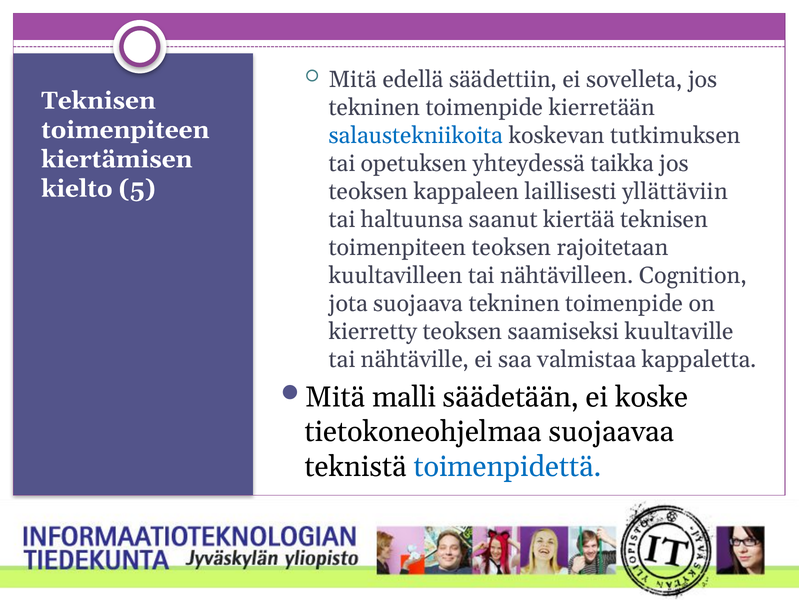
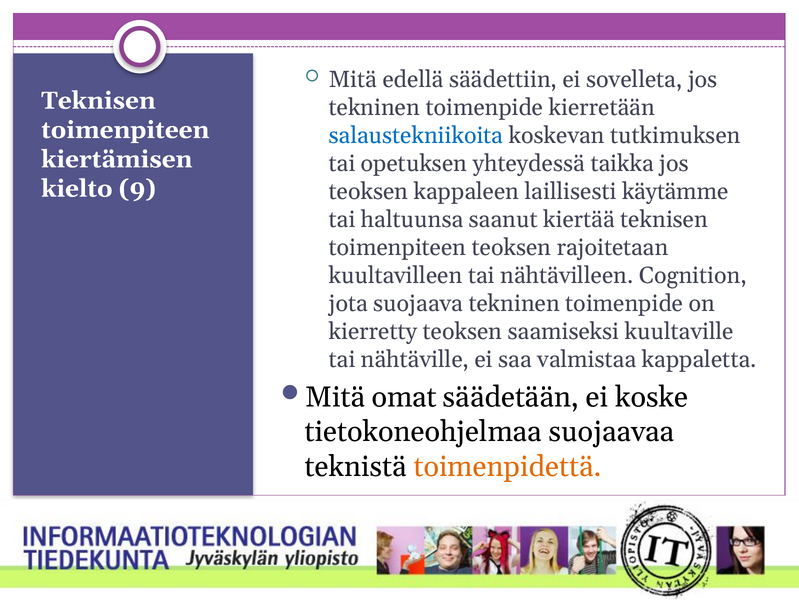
5: 5 -> 9
yllättäviin: yllättäviin -> käytämme
malli: malli -> omat
toimenpidettä colour: blue -> orange
